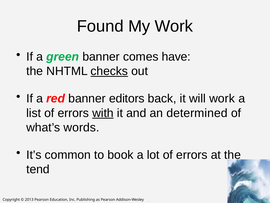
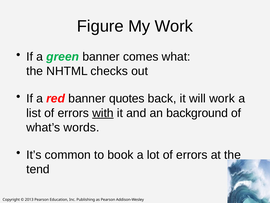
Found: Found -> Figure
have: have -> what
checks underline: present -> none
editors: editors -> quotes
determined: determined -> background
